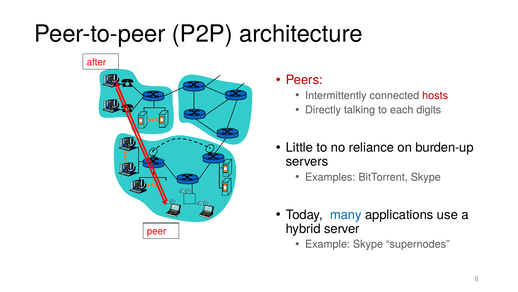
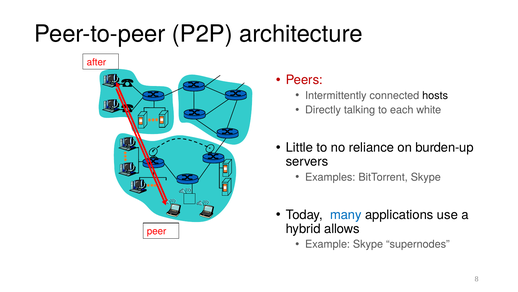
hosts colour: red -> black
digits: digits -> white
server: server -> allows
